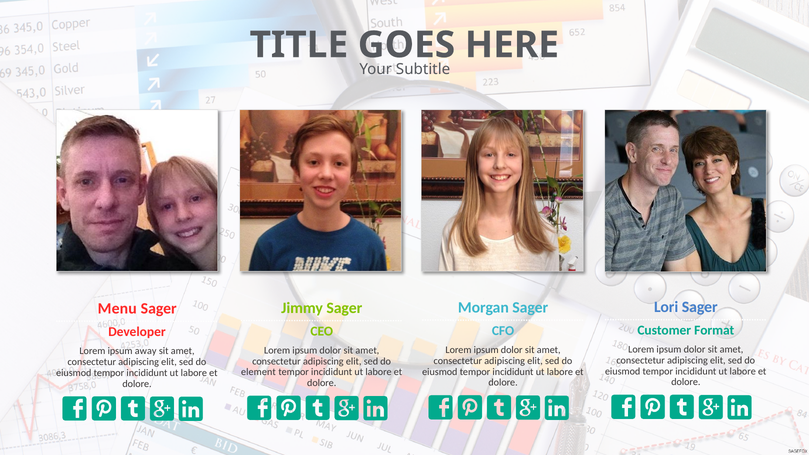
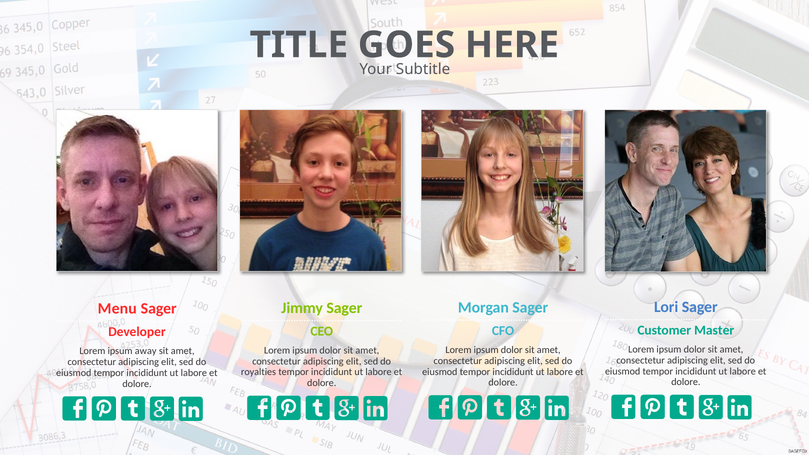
Format: Format -> Master
element: element -> royalties
